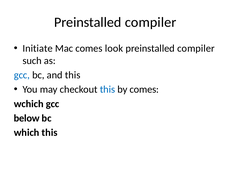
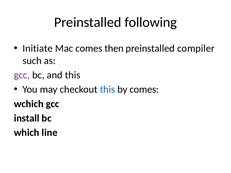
compiler at (151, 22): compiler -> following
look: look -> then
gcc at (22, 75) colour: blue -> purple
below: below -> install
which this: this -> line
